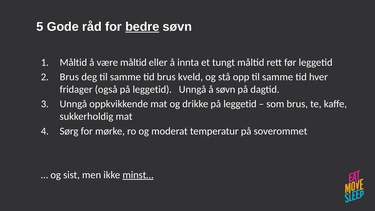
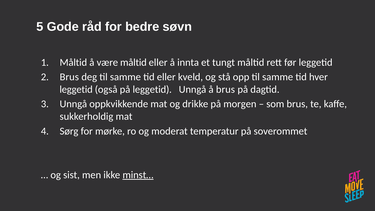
bedre underline: present -> none
tid brus: brus -> eller
fridager at (76, 89): fridager -> leggetid
å søvn: søvn -> brus
drikke på leggetid: leggetid -> morgen
